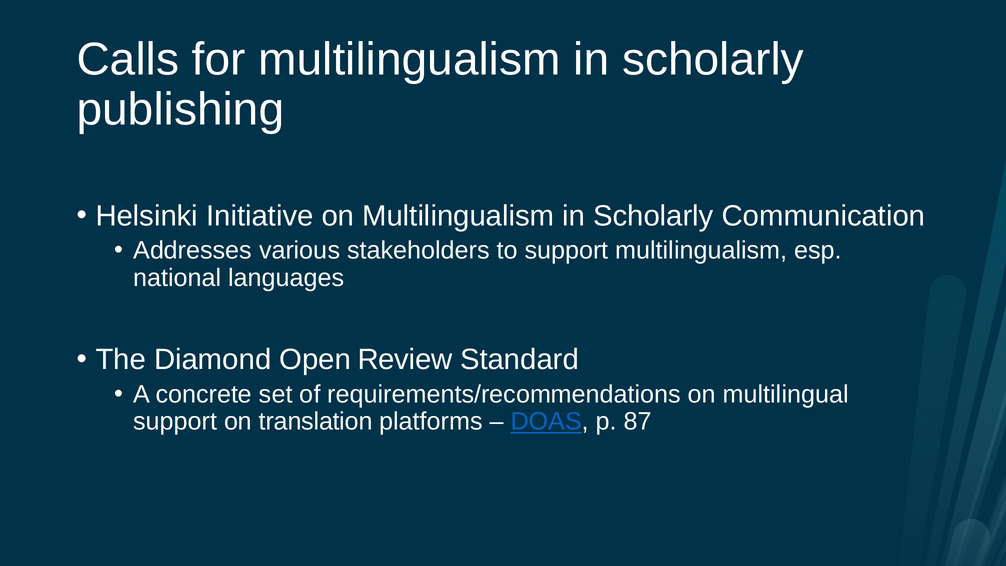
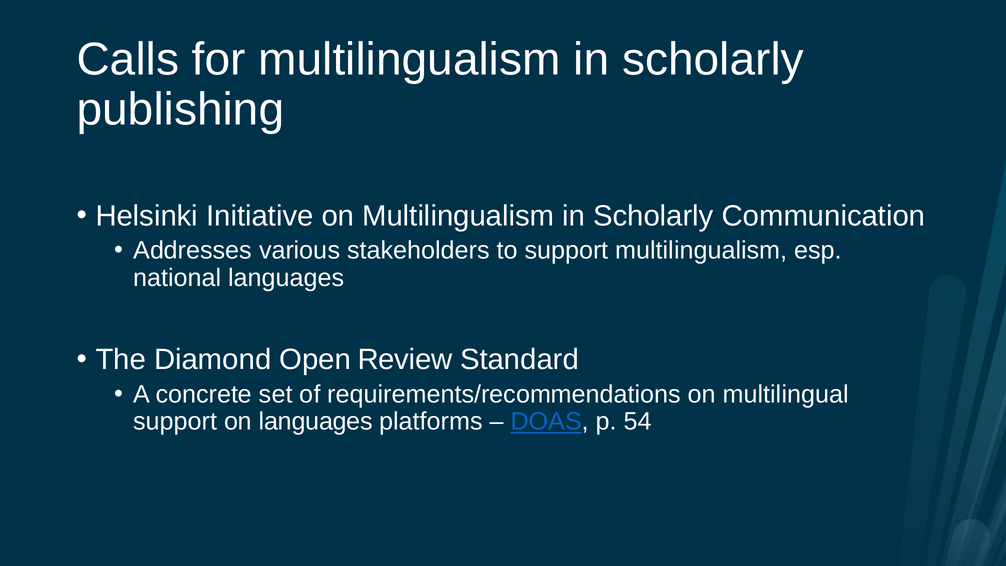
on translation: translation -> languages
87: 87 -> 54
